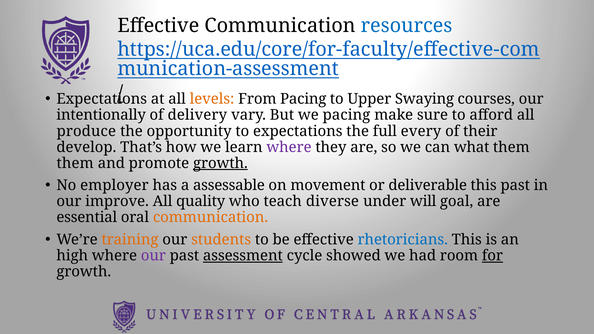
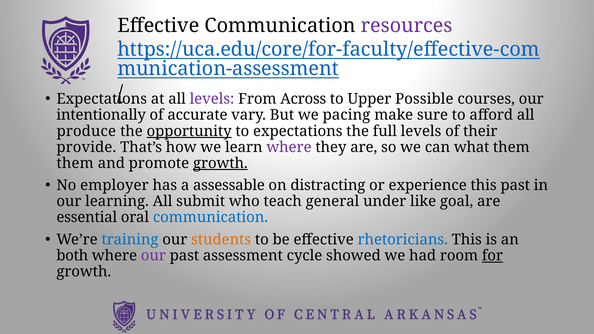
resources colour: blue -> purple
levels at (212, 99) colour: orange -> purple
From Pacing: Pacing -> Across
Swaying: Swaying -> Possible
delivery: delivery -> accurate
opportunity underline: none -> present
full every: every -> levels
develop: develop -> provide
movement: movement -> distracting
deliverable: deliverable -> experience
improve: improve -> learning
quality: quality -> submit
diverse: diverse -> general
will: will -> like
communication at (211, 218) colour: orange -> blue
training colour: orange -> blue
high: high -> both
assessment underline: present -> none
